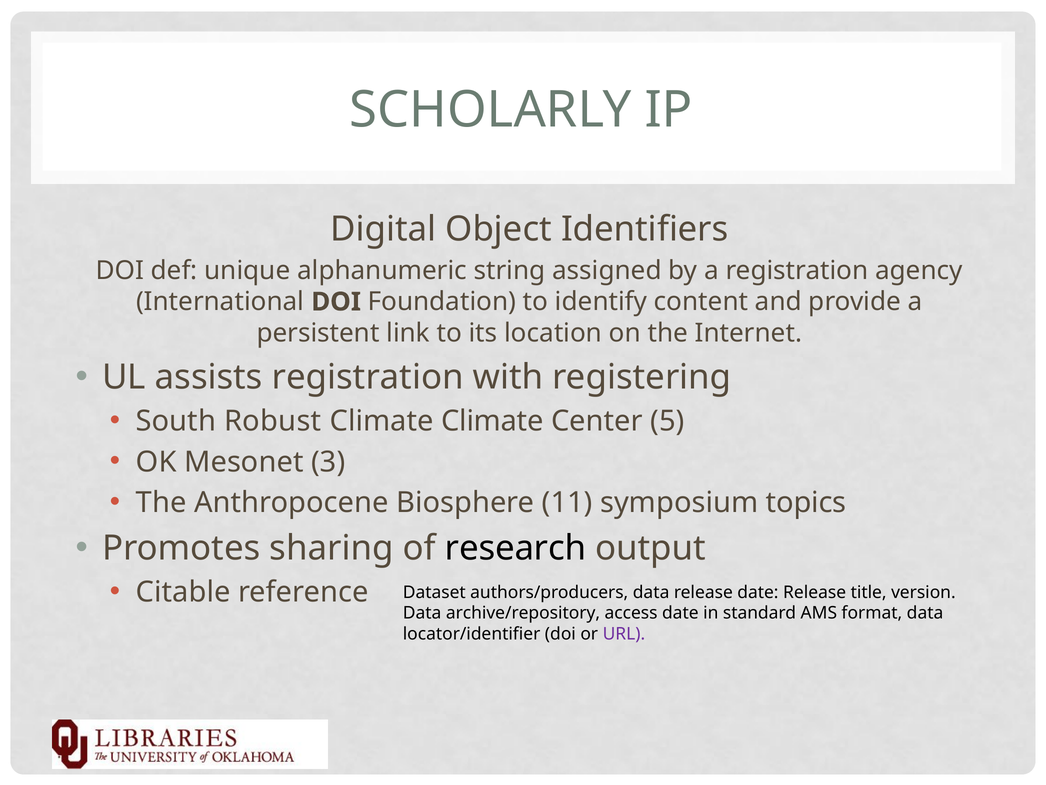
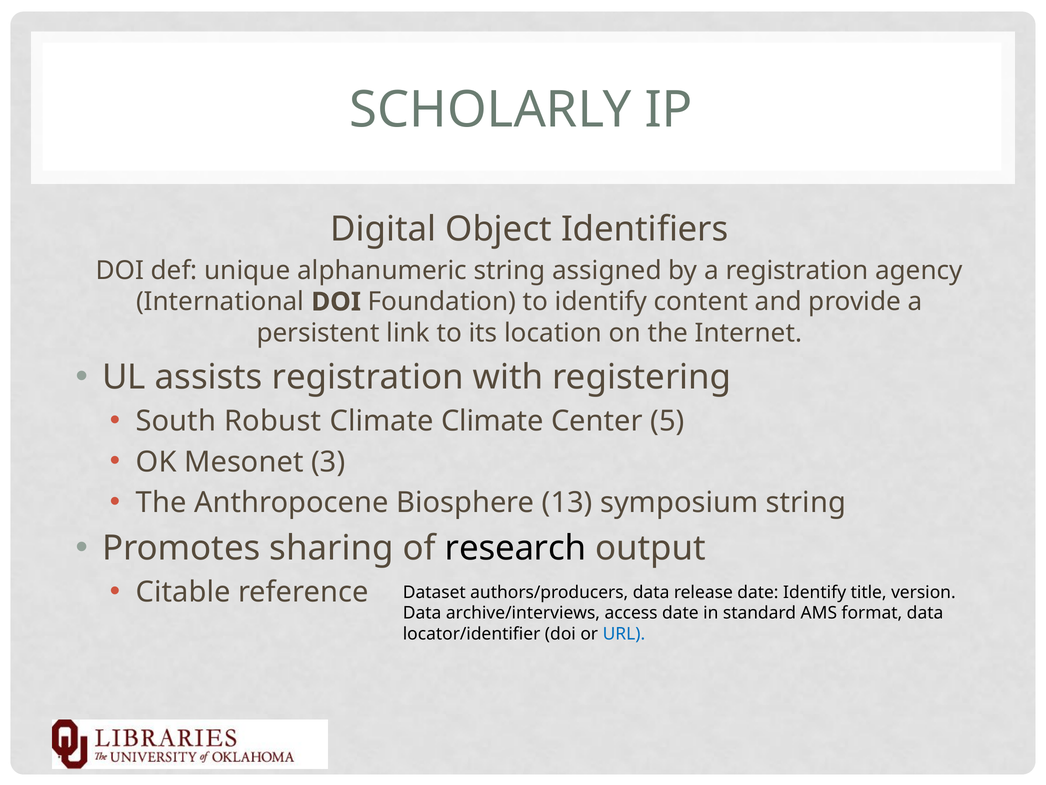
11: 11 -> 13
symposium topics: topics -> string
date Release: Release -> Identify
archive/repository: archive/repository -> archive/interviews
URL colour: purple -> blue
